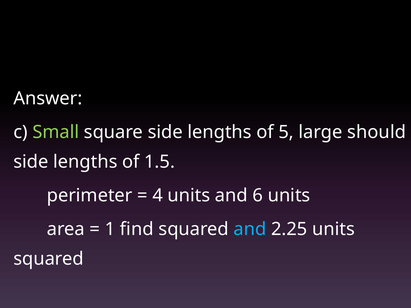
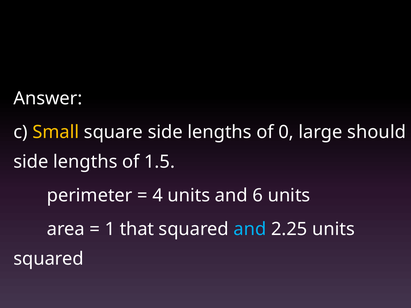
Small colour: light green -> yellow
5: 5 -> 0
find: find -> that
